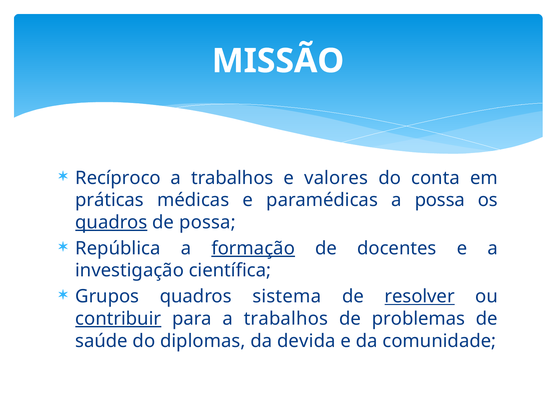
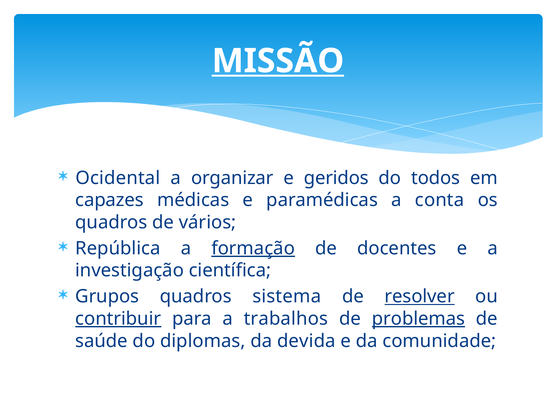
MISSÃO underline: none -> present
Recíproco: Recíproco -> Ocidental
trabalhos at (232, 178): trabalhos -> organizar
valores: valores -> geridos
conta: conta -> todos
práticas: práticas -> capazes
a possa: possa -> conta
quadros at (111, 222) underline: present -> none
de possa: possa -> vários
problemas underline: none -> present
